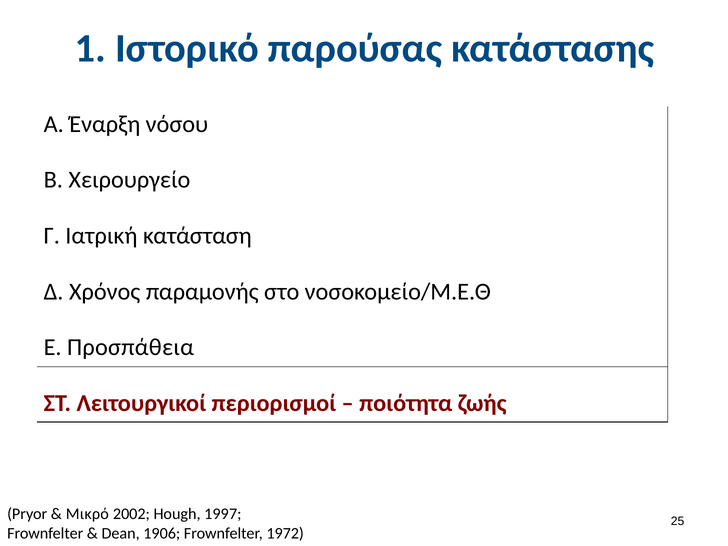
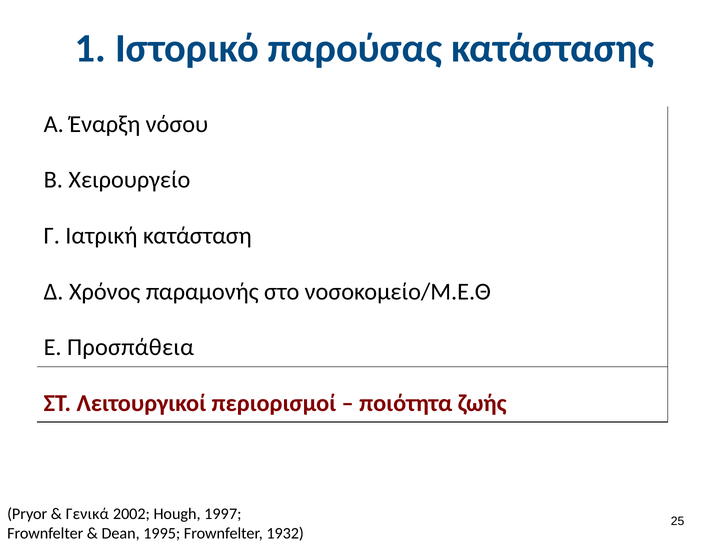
Μικρό: Μικρό -> Γενικά
1906: 1906 -> 1995
1972: 1972 -> 1932
